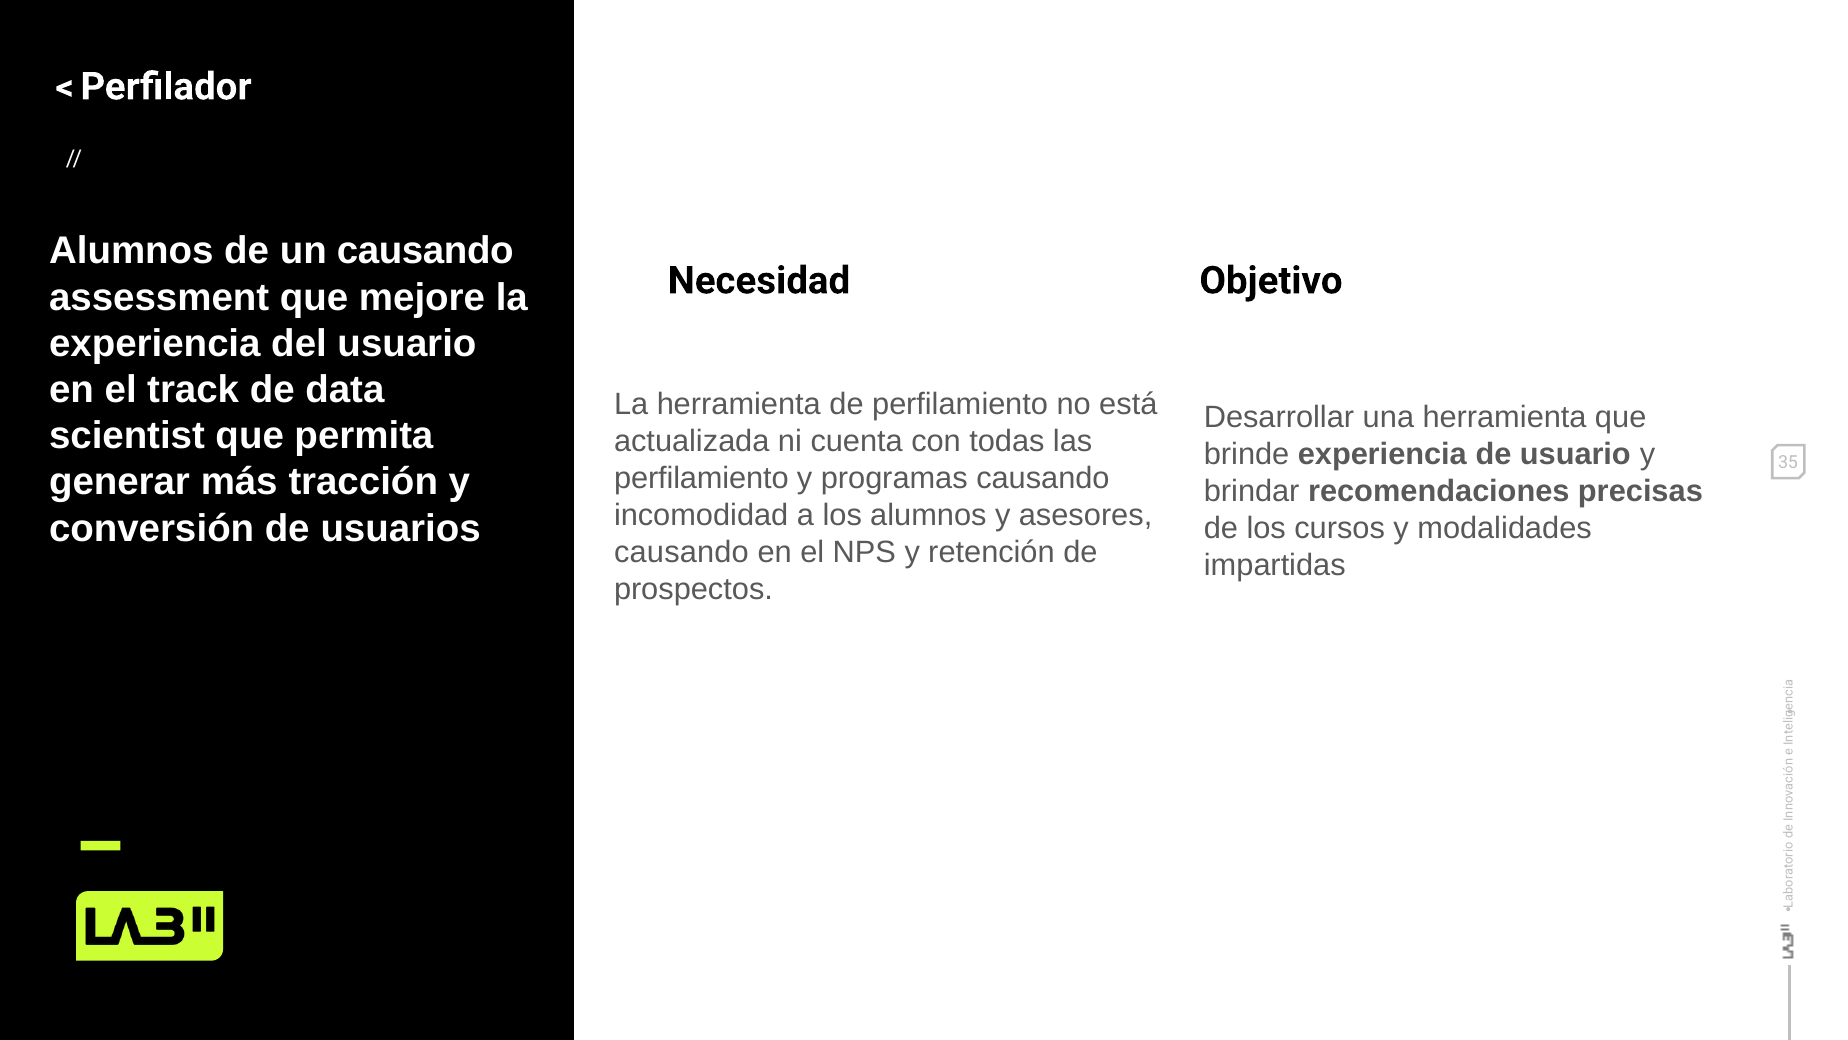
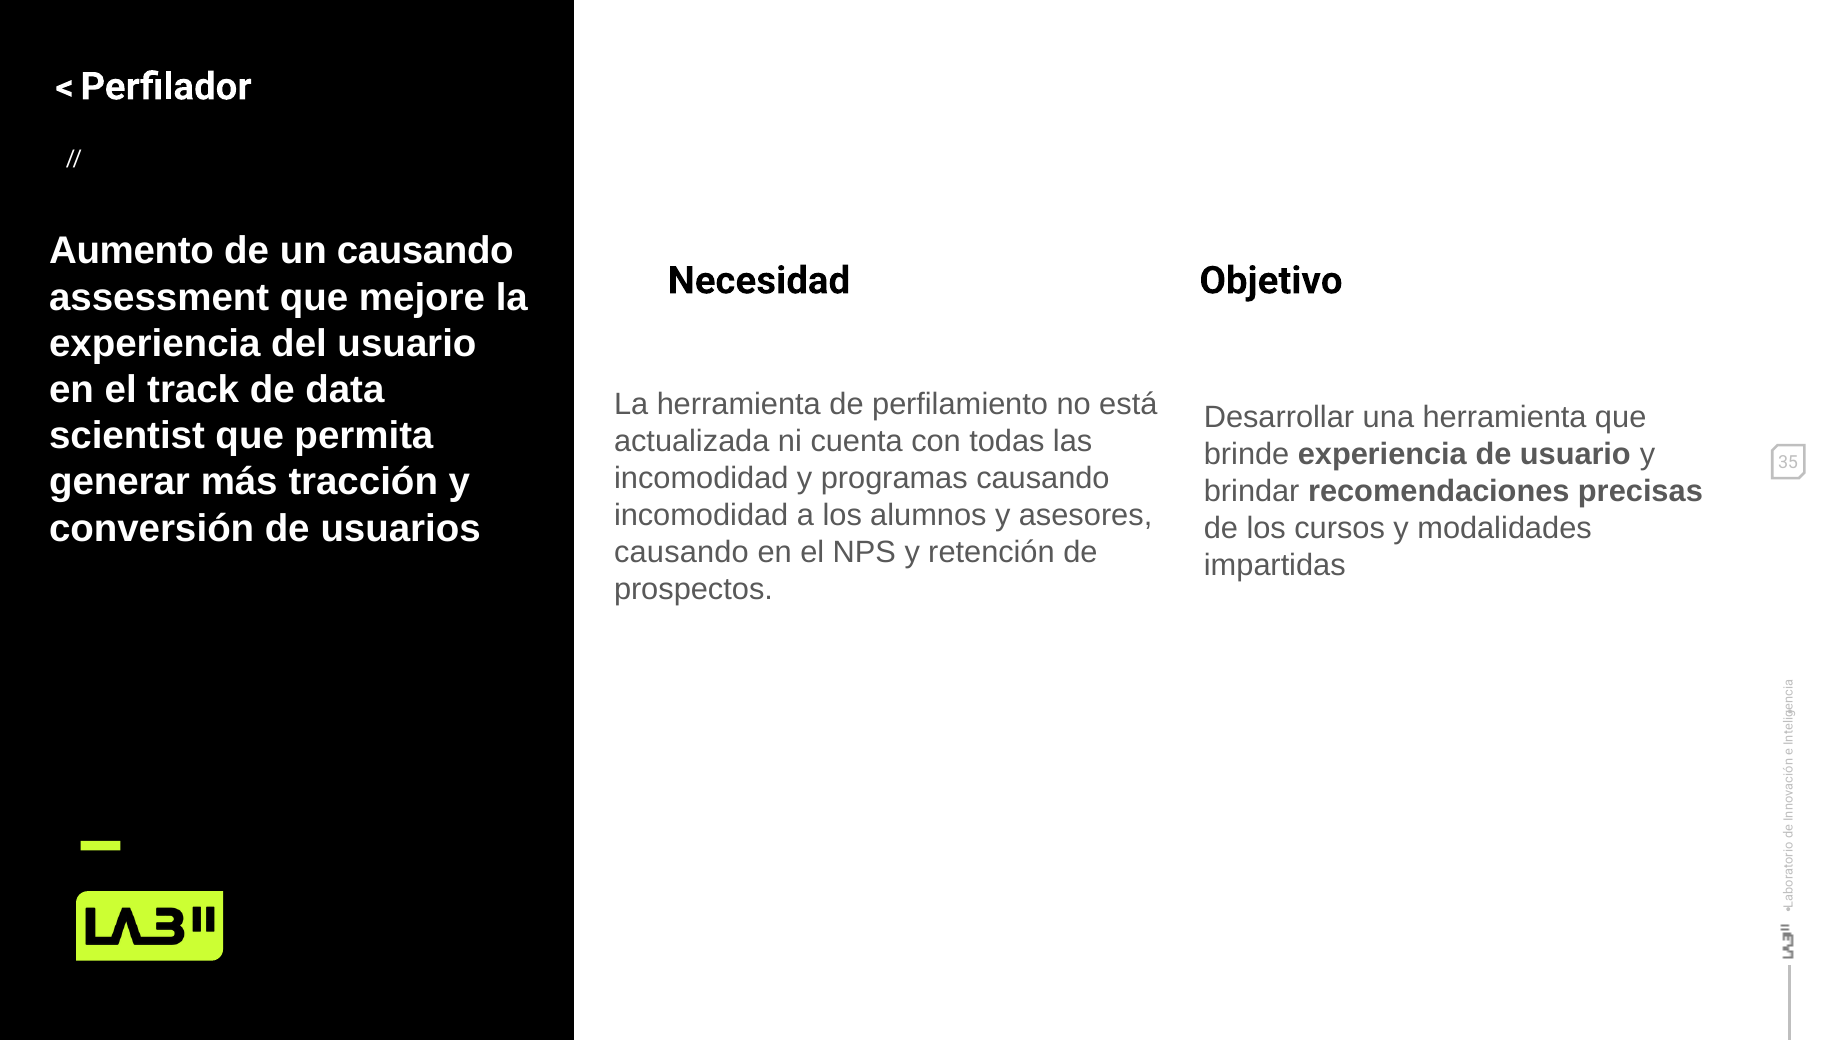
Alumnos at (131, 251): Alumnos -> Aumento
perfilamiento at (701, 478): perfilamiento -> incomodidad
